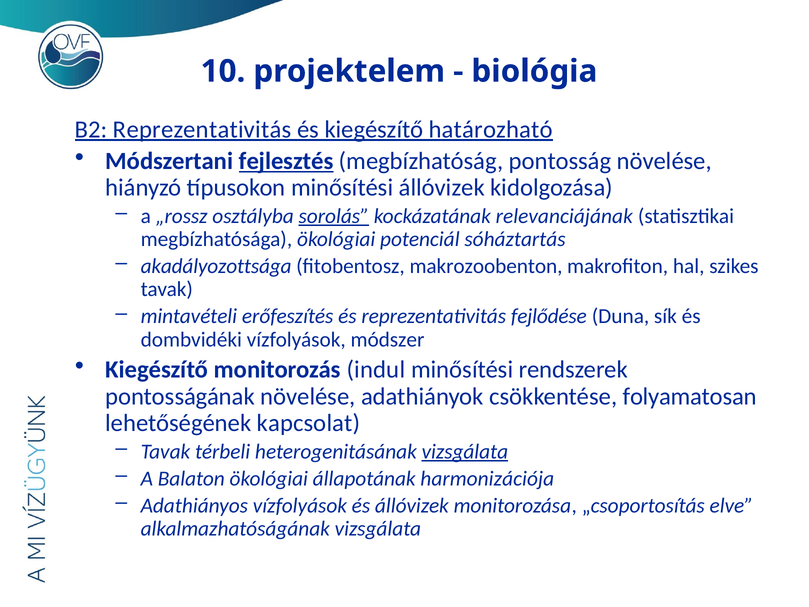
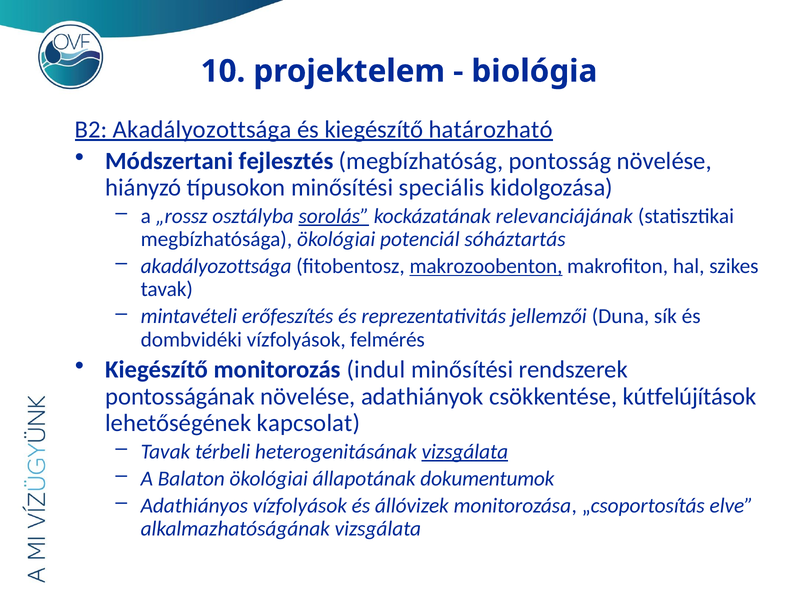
B2 Reprezentativitás: Reprezentativitás -> Akadályozottsága
fejlesztés underline: present -> none
minősítési állóvizek: állóvizek -> speciális
makrozoobenton underline: none -> present
fejlődése: fejlődése -> jellemzői
módszer: módszer -> felmérés
folyamatosan: folyamatosan -> kútfelújítások
harmonizációja: harmonizációja -> dokumentumok
